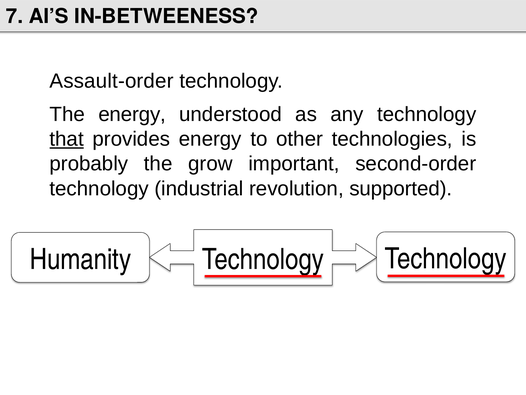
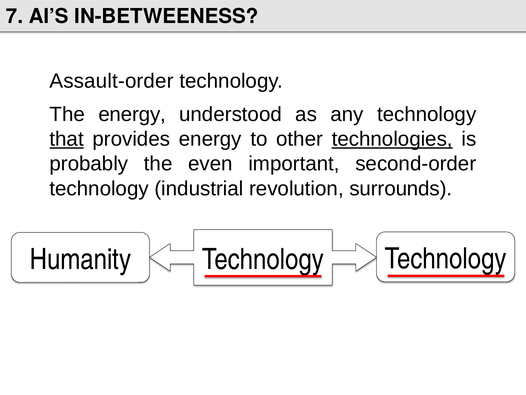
technologies underline: none -> present
grow: grow -> even
supported: supported -> surrounds
